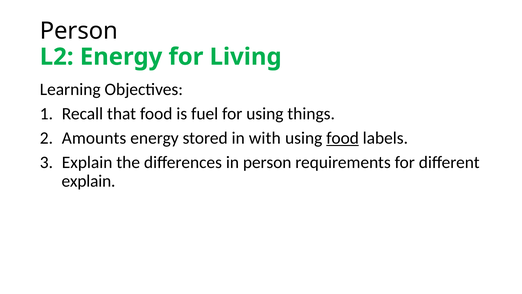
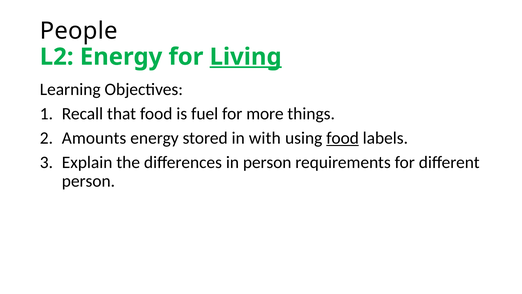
Person at (79, 31): Person -> People
Living underline: none -> present
for using: using -> more
explain at (88, 181): explain -> person
